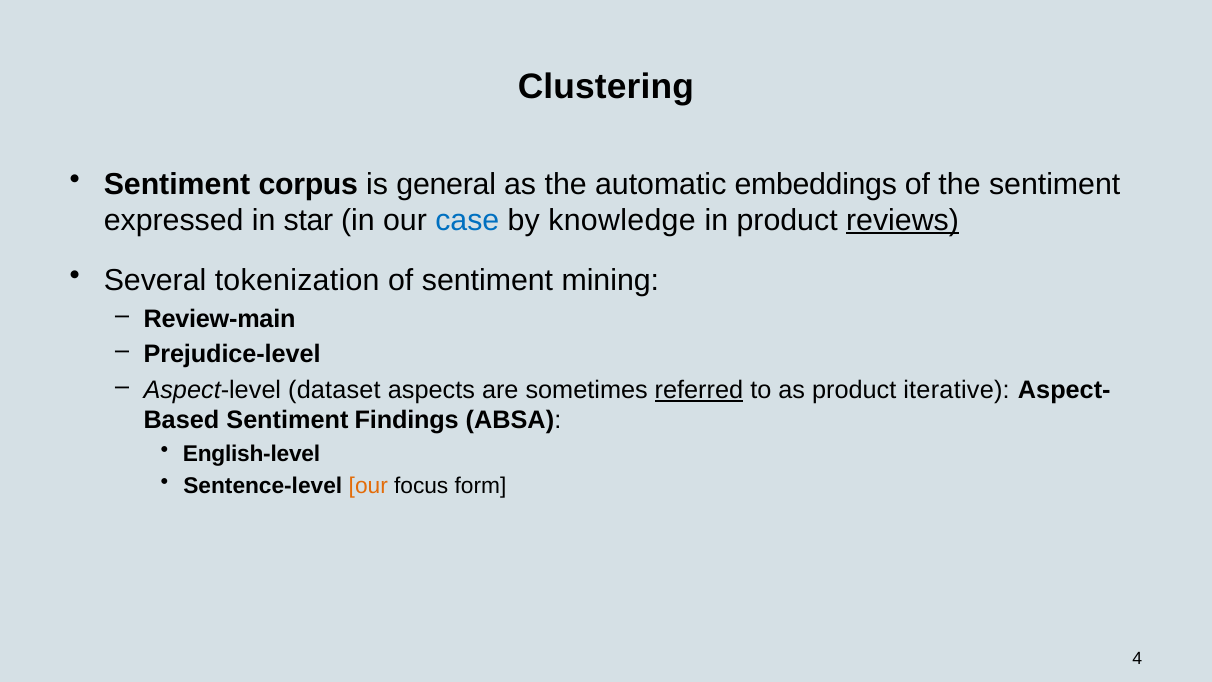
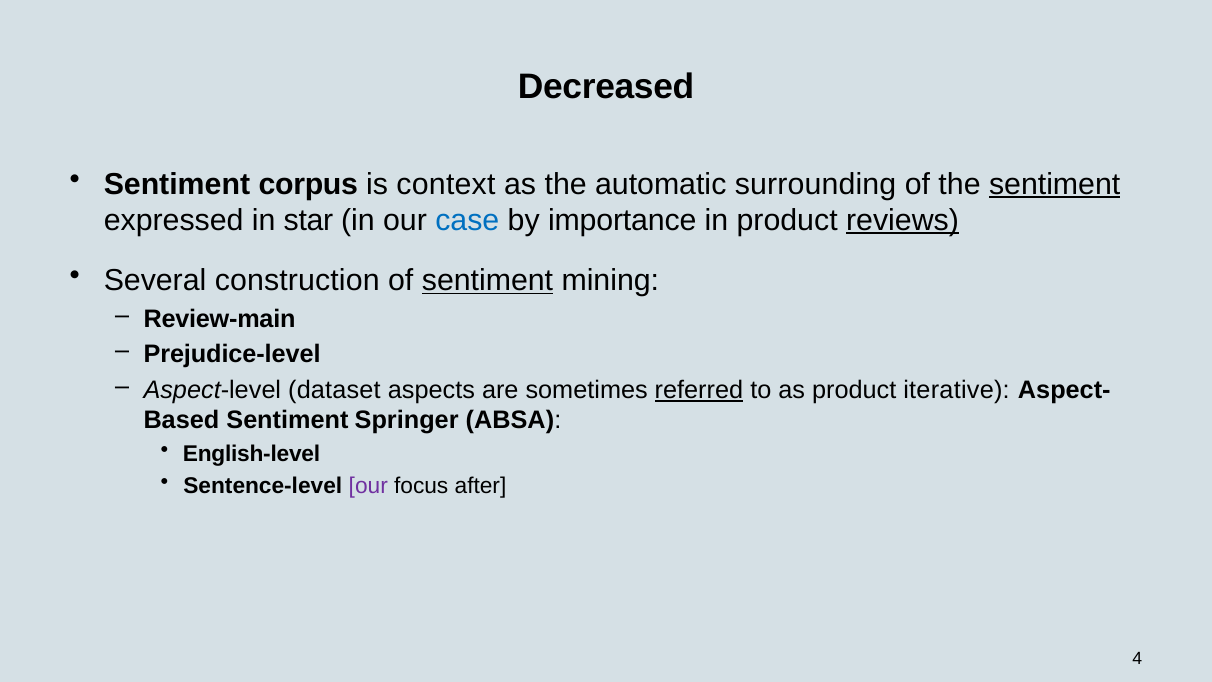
Clustering: Clustering -> Decreased
general: general -> context
embeddings: embeddings -> surrounding
sentiment at (1055, 184) underline: none -> present
knowledge: knowledge -> importance
tokenization: tokenization -> construction
sentiment at (488, 280) underline: none -> present
Findings: Findings -> Springer
our at (368, 485) colour: orange -> purple
form: form -> after
